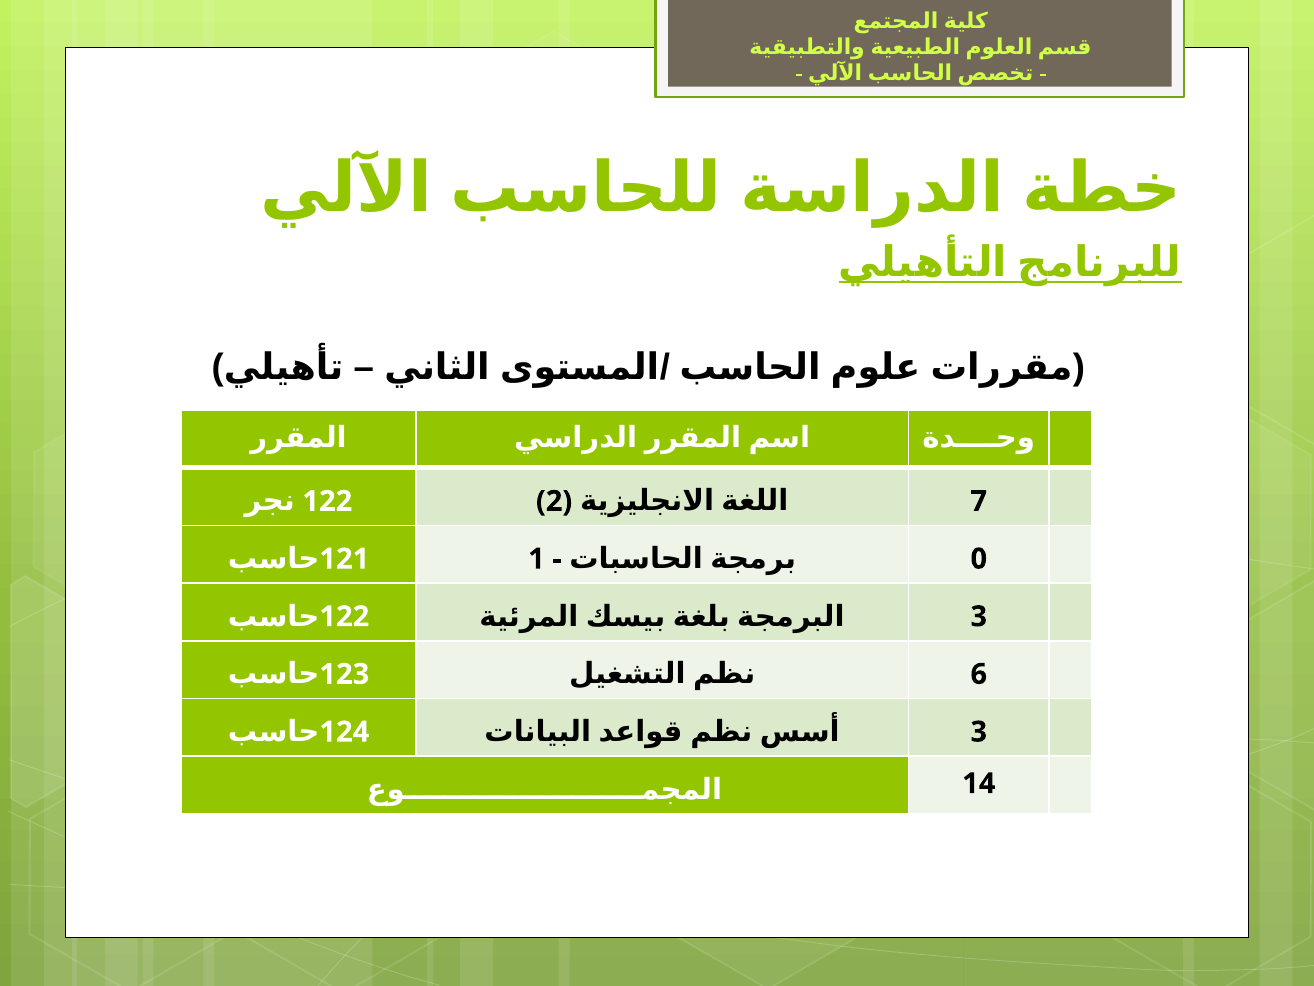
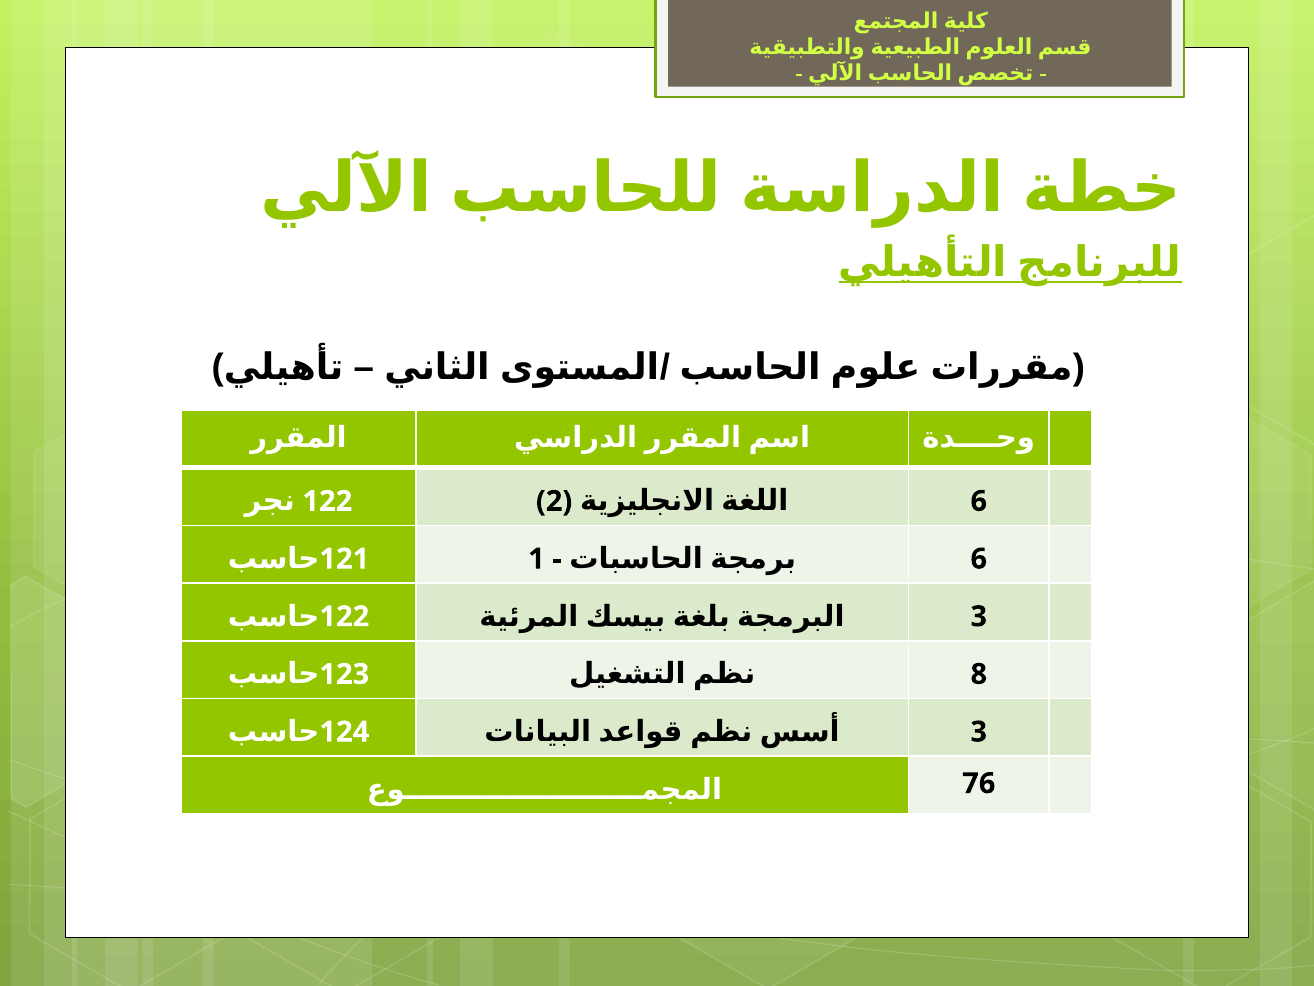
7 at (979, 501): 7 -> 6
1 0: 0 -> 6
6: 6 -> 8
14: 14 -> 76
